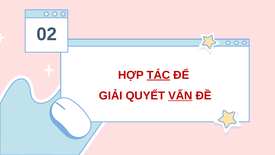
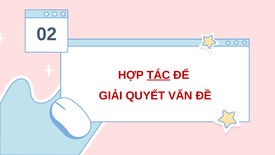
VẤN underline: present -> none
